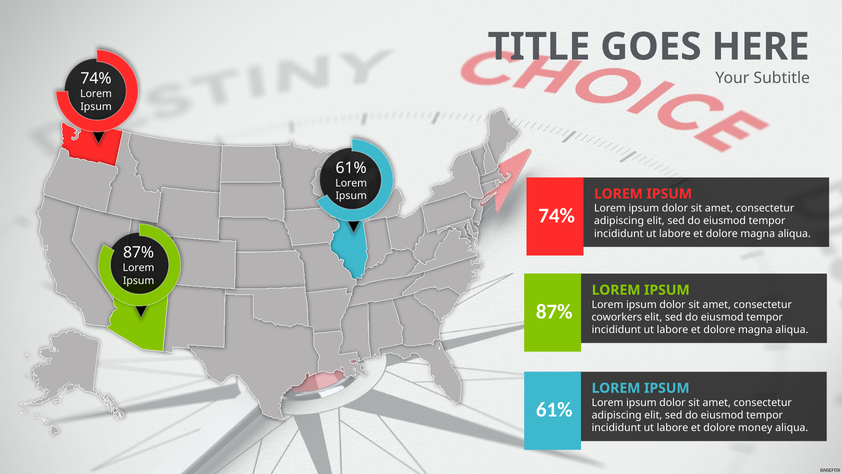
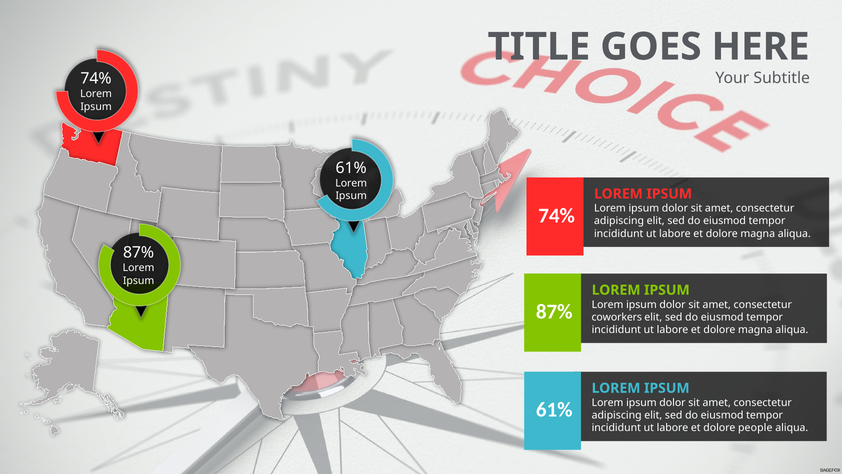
money: money -> people
